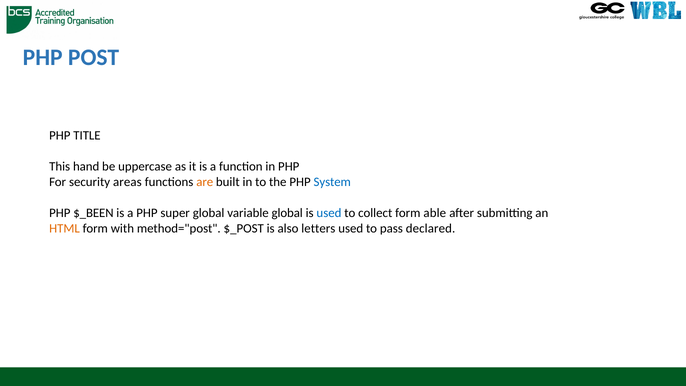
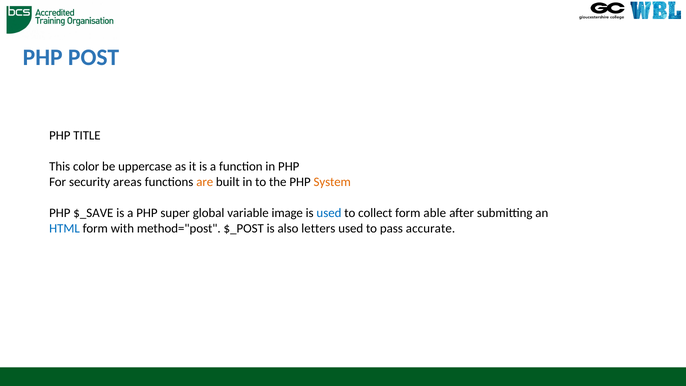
hand: hand -> color
System colour: blue -> orange
$_BEEN: $_BEEN -> $_SAVE
variable global: global -> image
HTML colour: orange -> blue
declared: declared -> accurate
